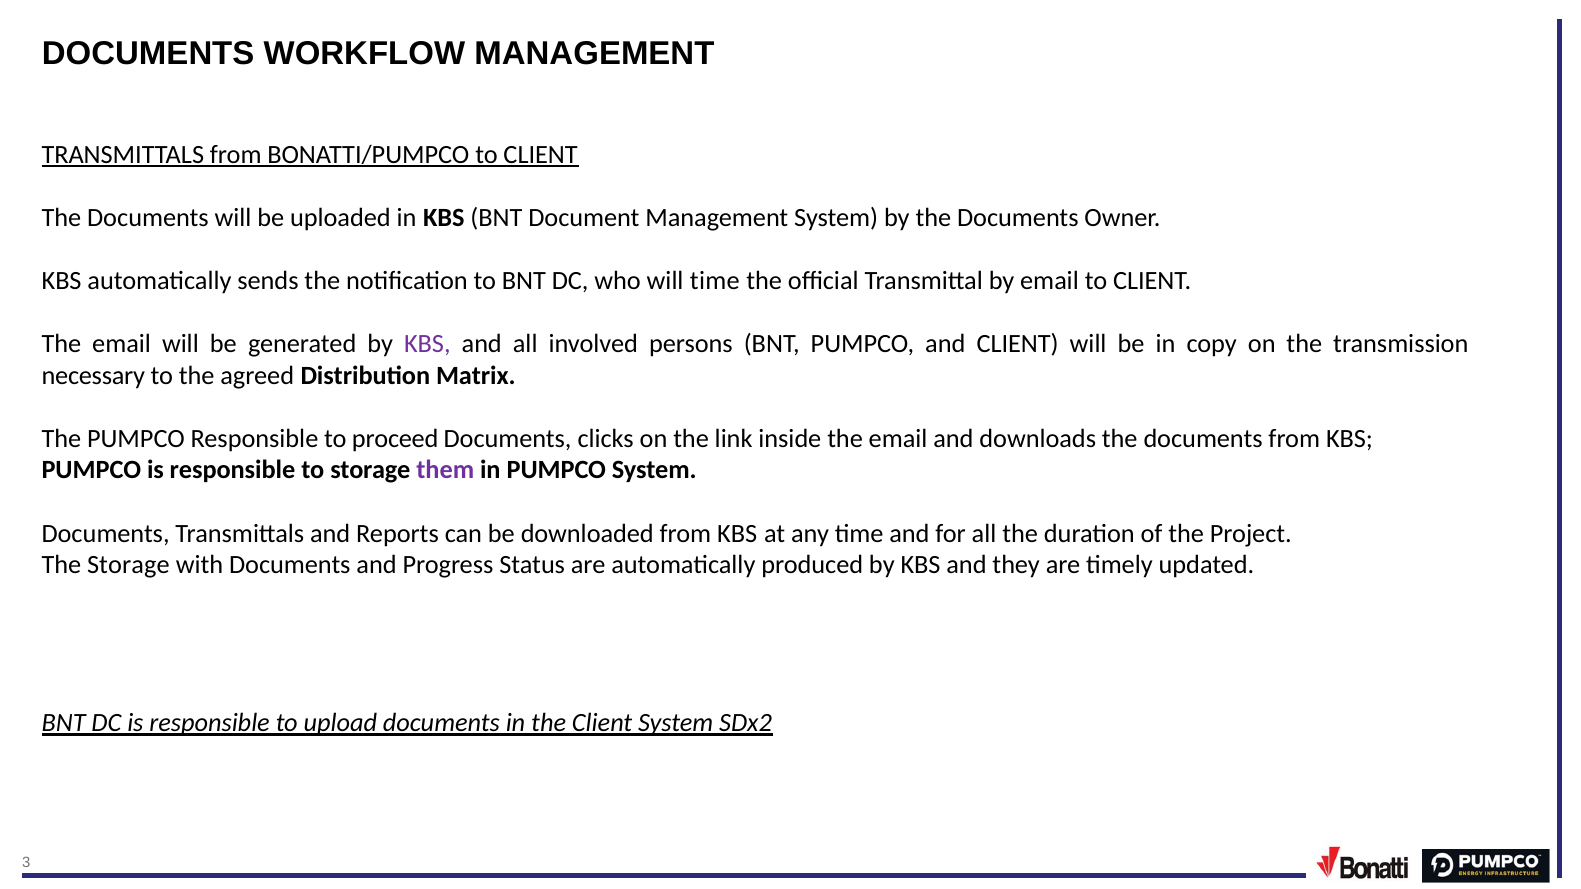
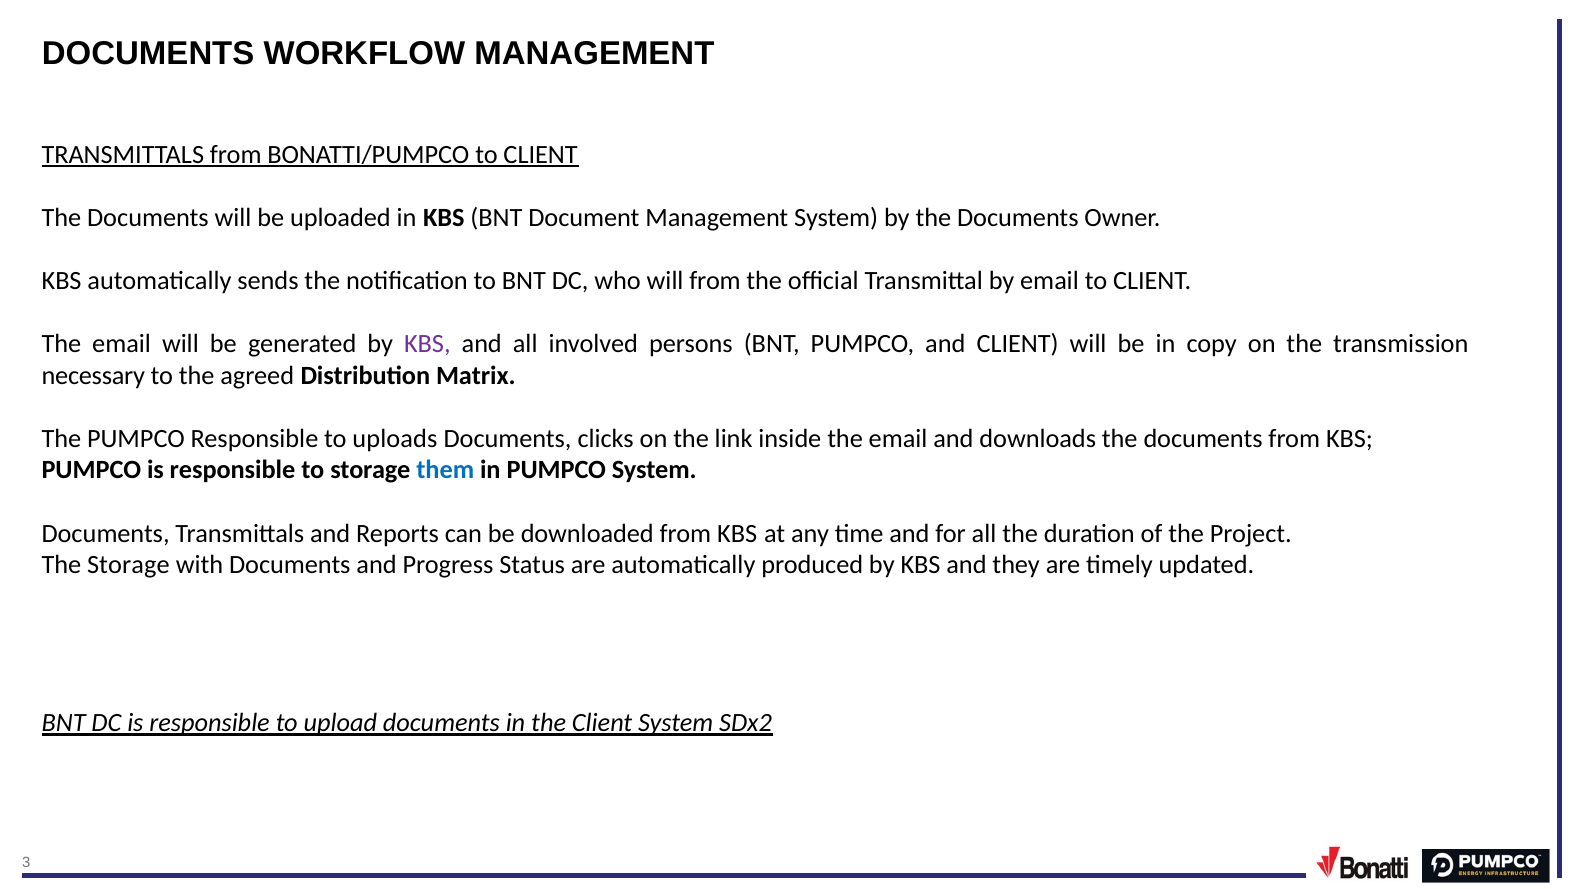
will time: time -> from
proceed: proceed -> uploads
them colour: purple -> blue
